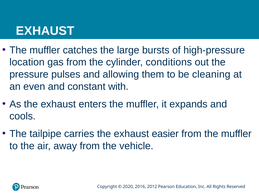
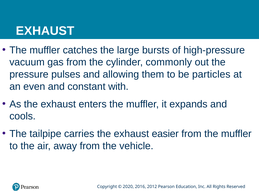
location: location -> vacuum
conditions: conditions -> commonly
cleaning: cleaning -> particles
